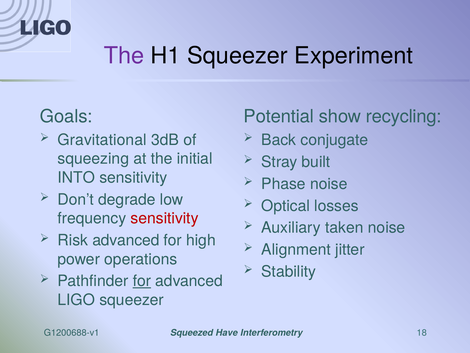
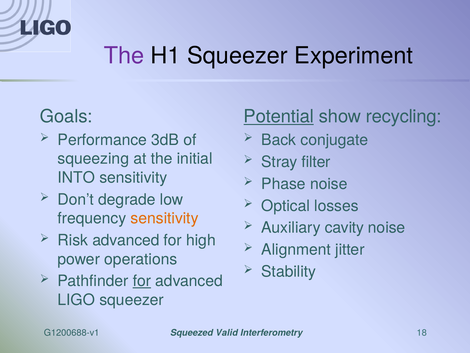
Potential underline: none -> present
Gravitational: Gravitational -> Performance
built: built -> filter
sensitivity at (165, 218) colour: red -> orange
taken: taken -> cavity
Have: Have -> Valid
